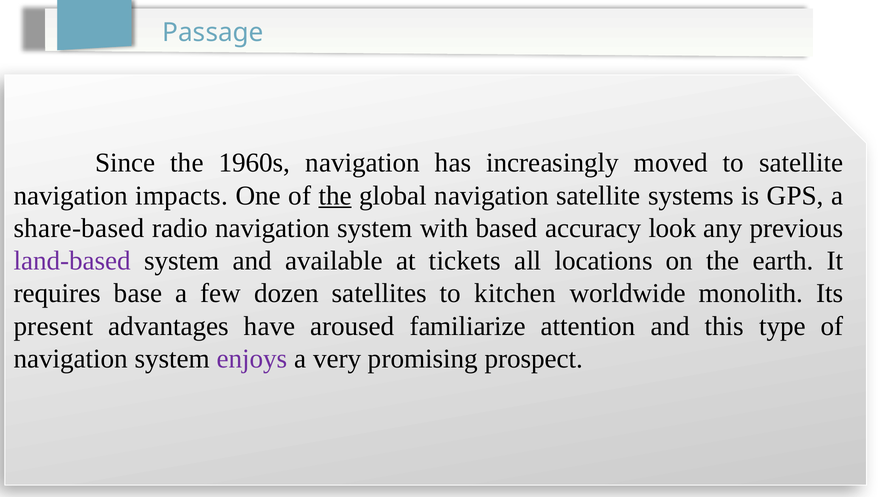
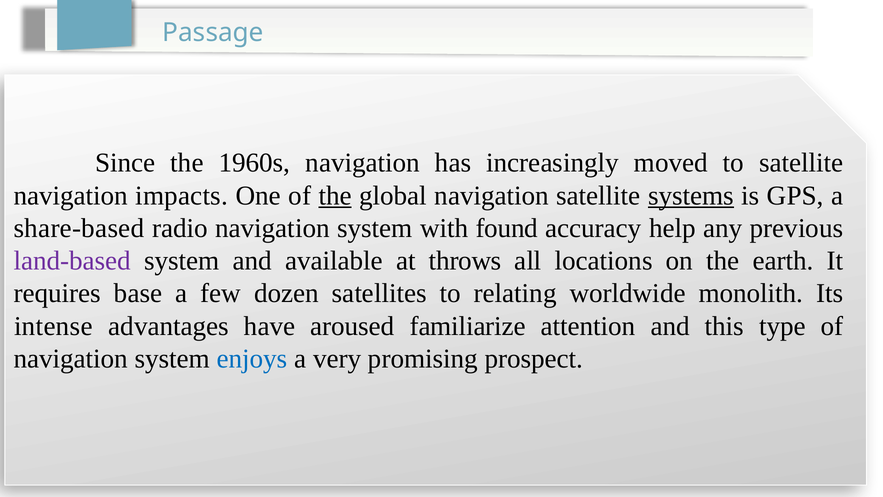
systems underline: none -> present
based: based -> found
look: look -> help
tickets: tickets -> throws
kitchen: kitchen -> relating
present: present -> intense
enjoys colour: purple -> blue
